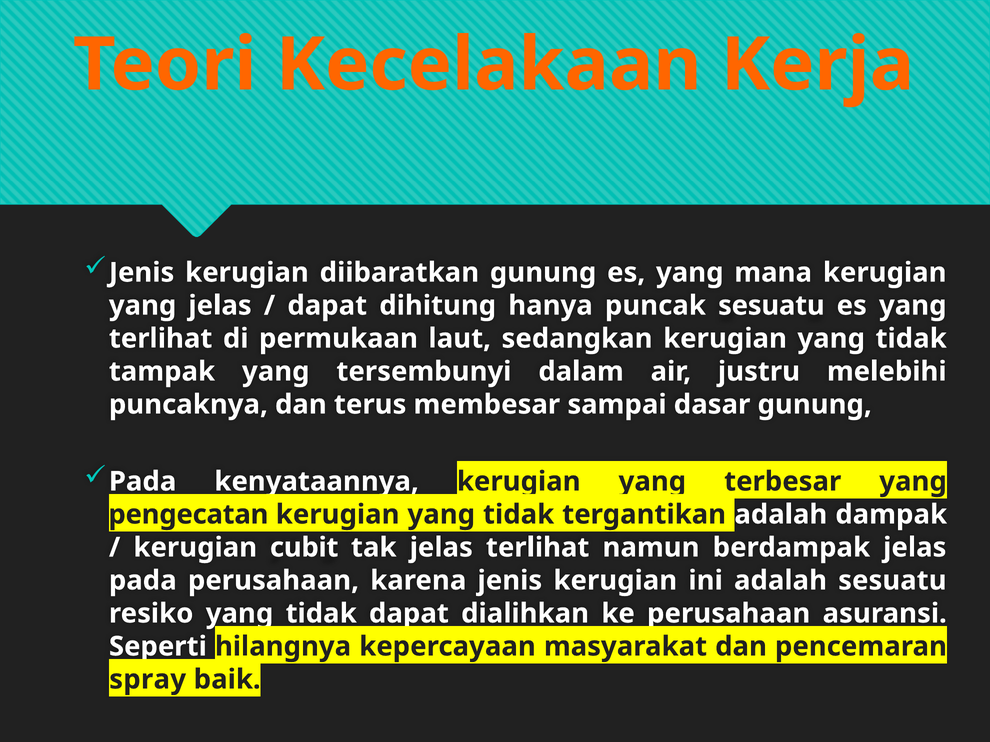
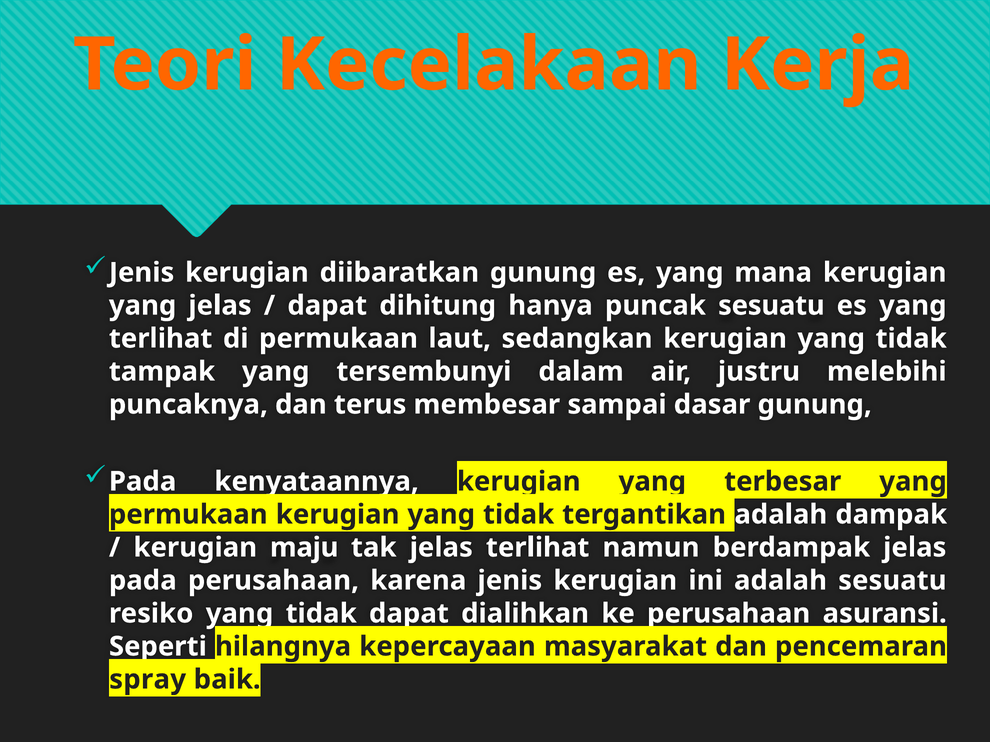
pengecatan at (188, 515): pengecatan -> permukaan
cubit: cubit -> maju
